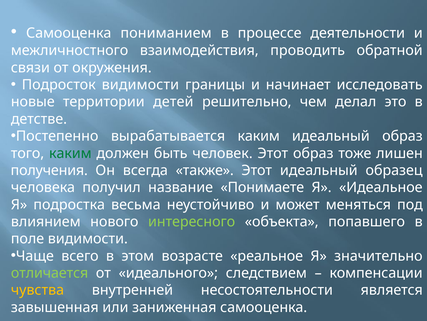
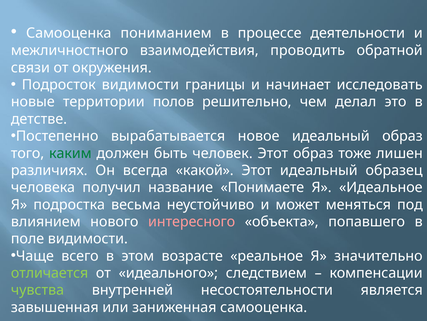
детей: детей -> полов
вырабатывается каким: каким -> новое
получения: получения -> различиях
также: также -> какой
интересного colour: light green -> pink
чувства colour: yellow -> light green
